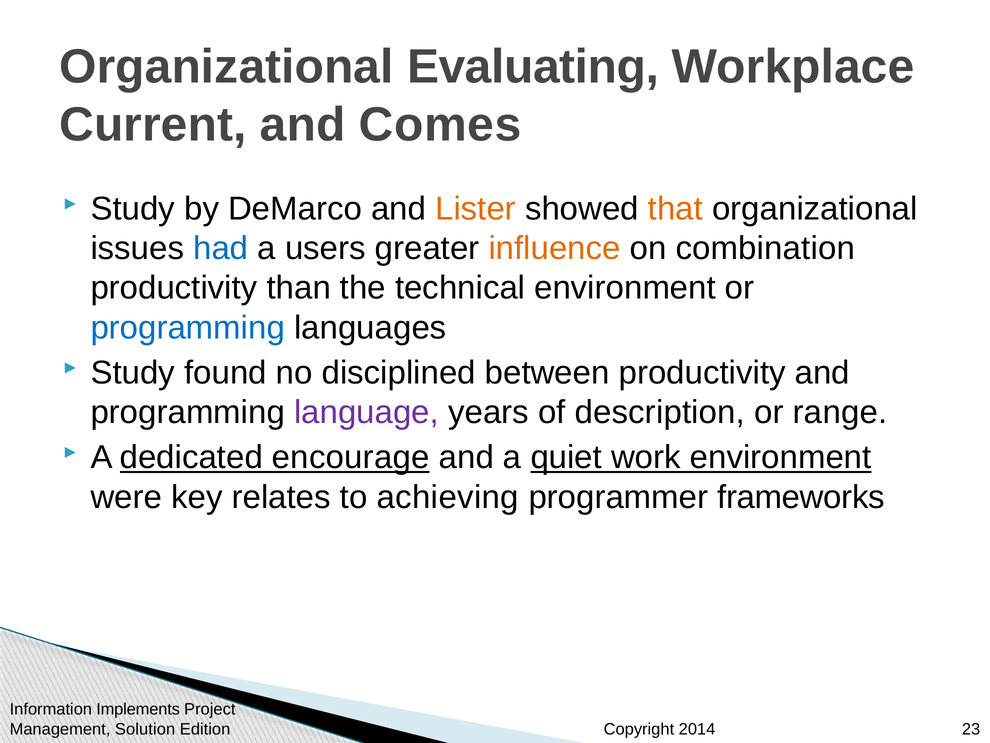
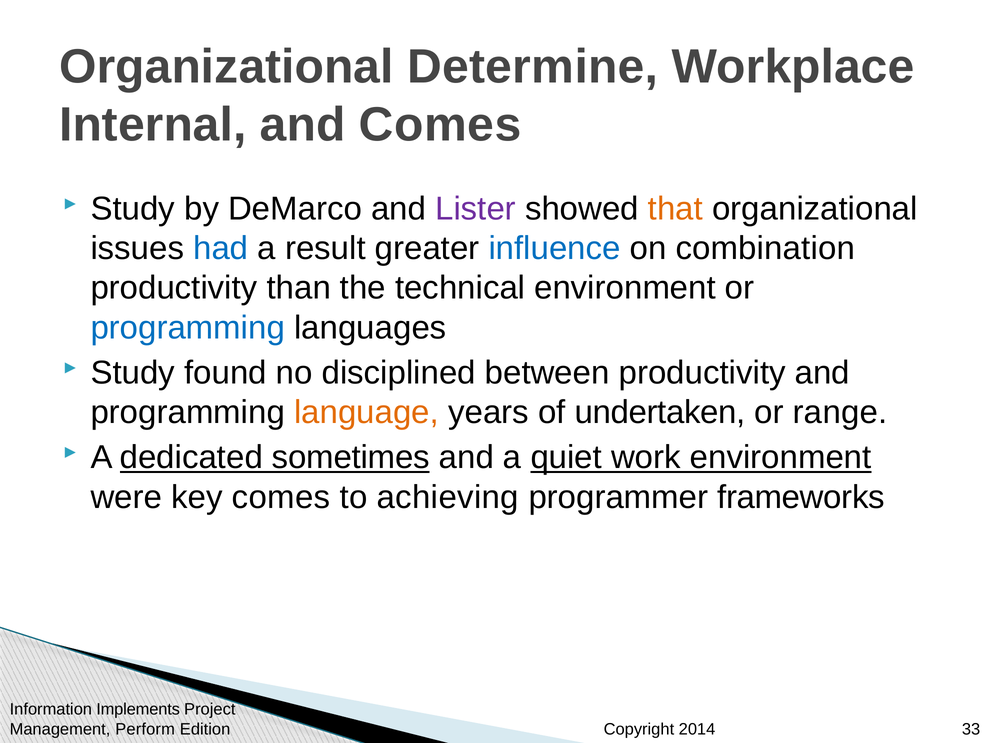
Evaluating: Evaluating -> Determine
Current: Current -> Internal
Lister colour: orange -> purple
users: users -> result
influence colour: orange -> blue
language colour: purple -> orange
description: description -> undertaken
encourage: encourage -> sometimes
key relates: relates -> comes
Solution: Solution -> Perform
23: 23 -> 33
